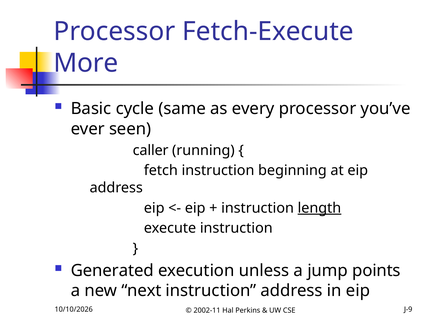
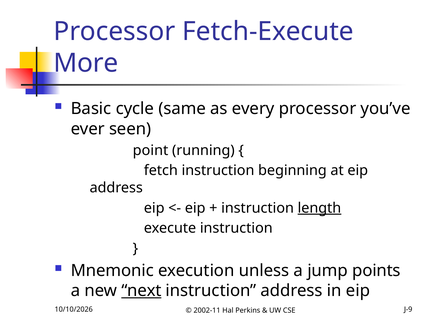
caller: caller -> point
Generated: Generated -> Mnemonic
next underline: none -> present
